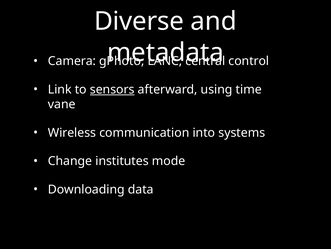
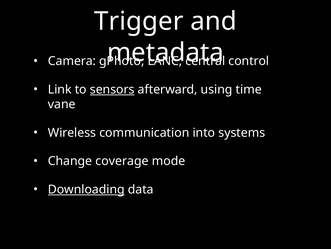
Diverse: Diverse -> Trigger
institutes: institutes -> coverage
Downloading underline: none -> present
